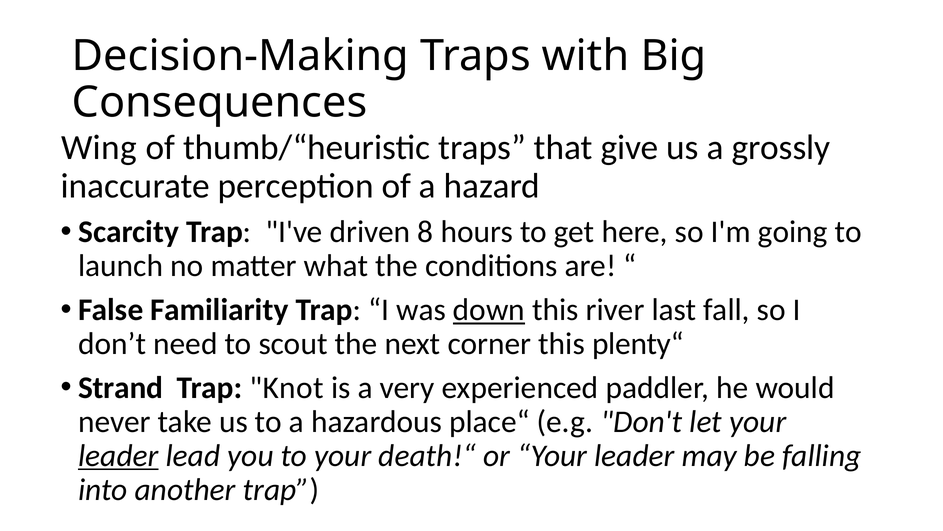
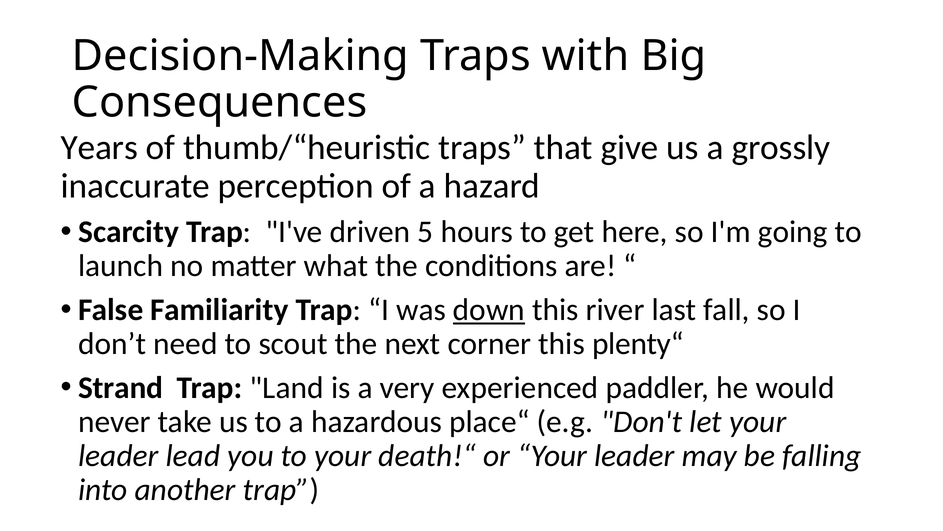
Wing: Wing -> Years
8: 8 -> 5
Knot: Knot -> Land
leader at (118, 455) underline: present -> none
